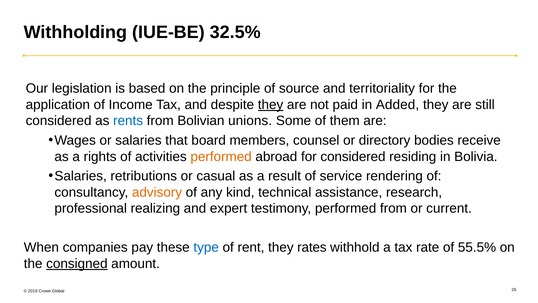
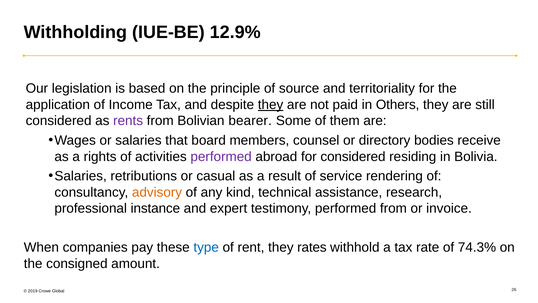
32.5%: 32.5% -> 12.9%
Added: Added -> Others
rents colour: blue -> purple
unions: unions -> bearer
performed at (221, 156) colour: orange -> purple
realizing: realizing -> instance
current: current -> invoice
55.5%: 55.5% -> 74.3%
consigned underline: present -> none
